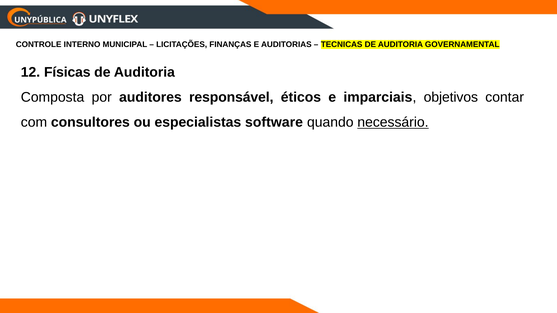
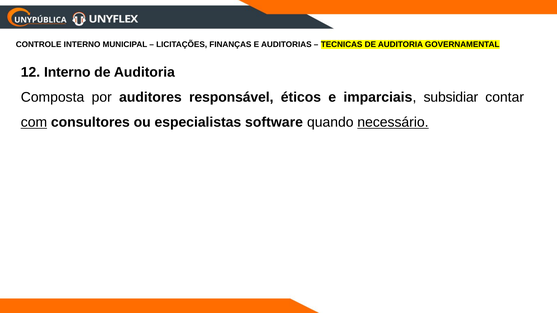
12 Físicas: Físicas -> Interno
objetivos: objetivos -> subsidiar
com underline: none -> present
